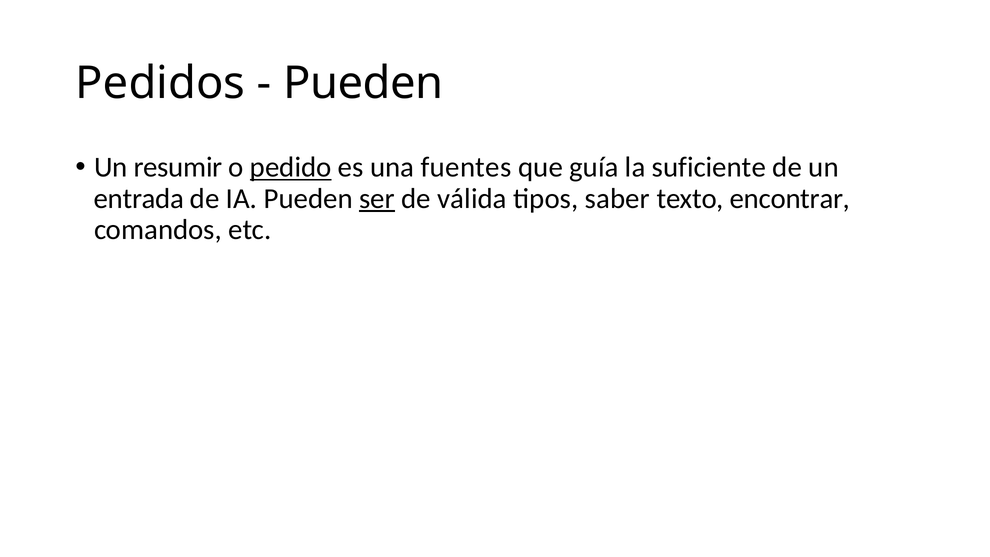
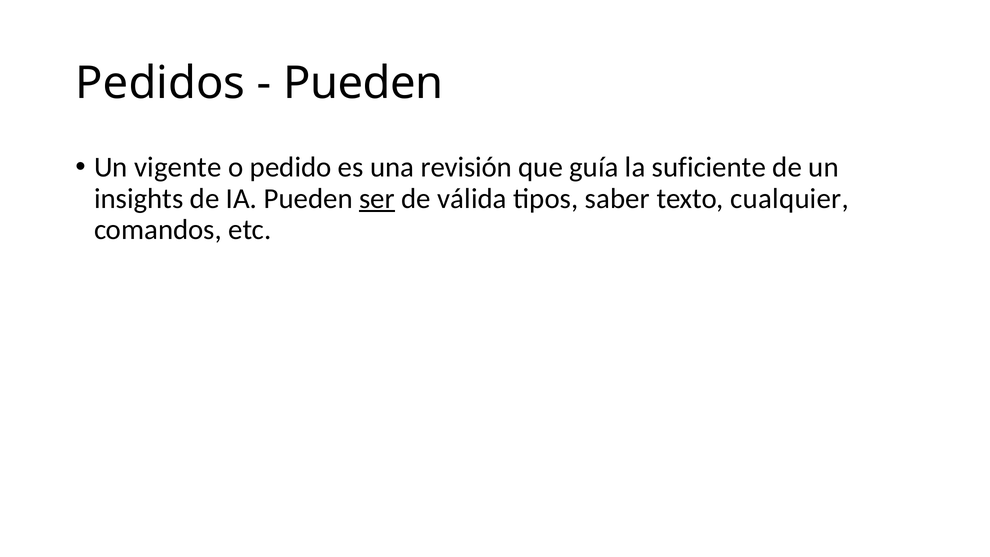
resumir: resumir -> vigente
pedido underline: present -> none
fuentes: fuentes -> revisión
entrada: entrada -> insights
encontrar: encontrar -> cualquier
